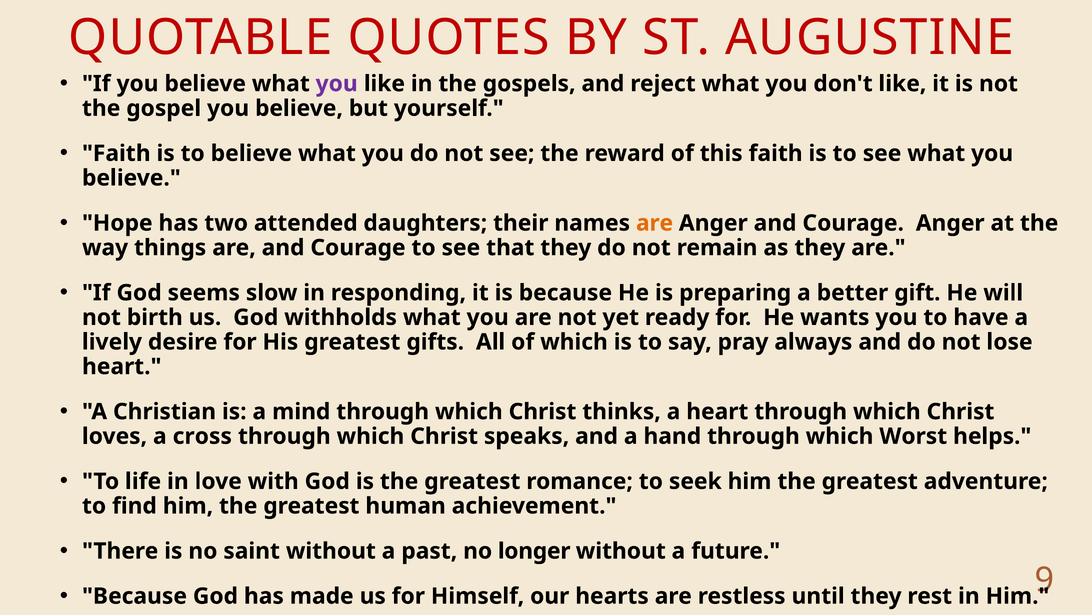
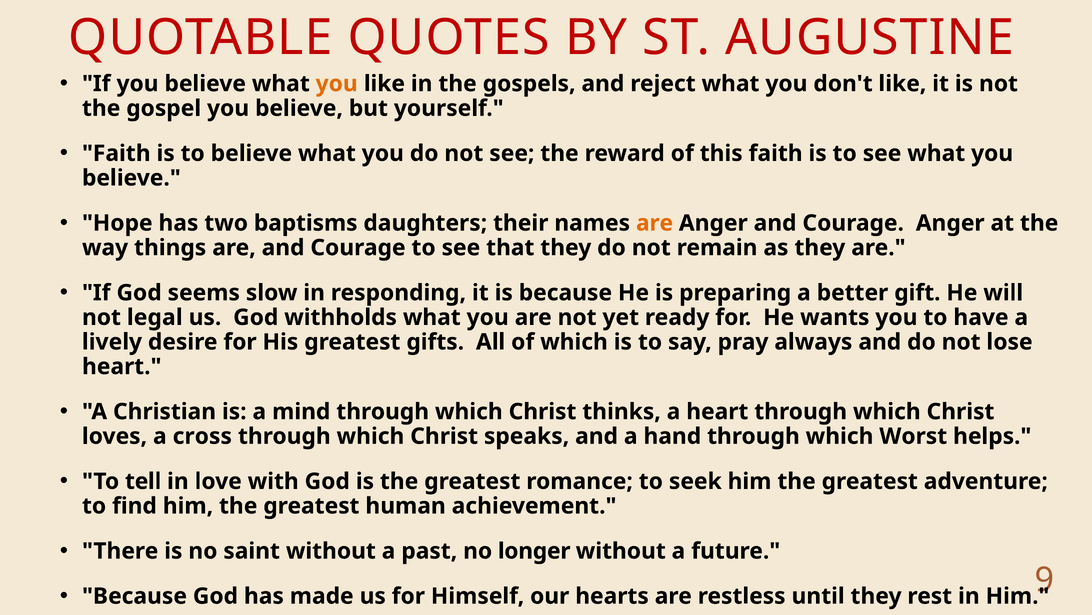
you at (337, 84) colour: purple -> orange
attended: attended -> baptisms
birth: birth -> legal
life: life -> tell
